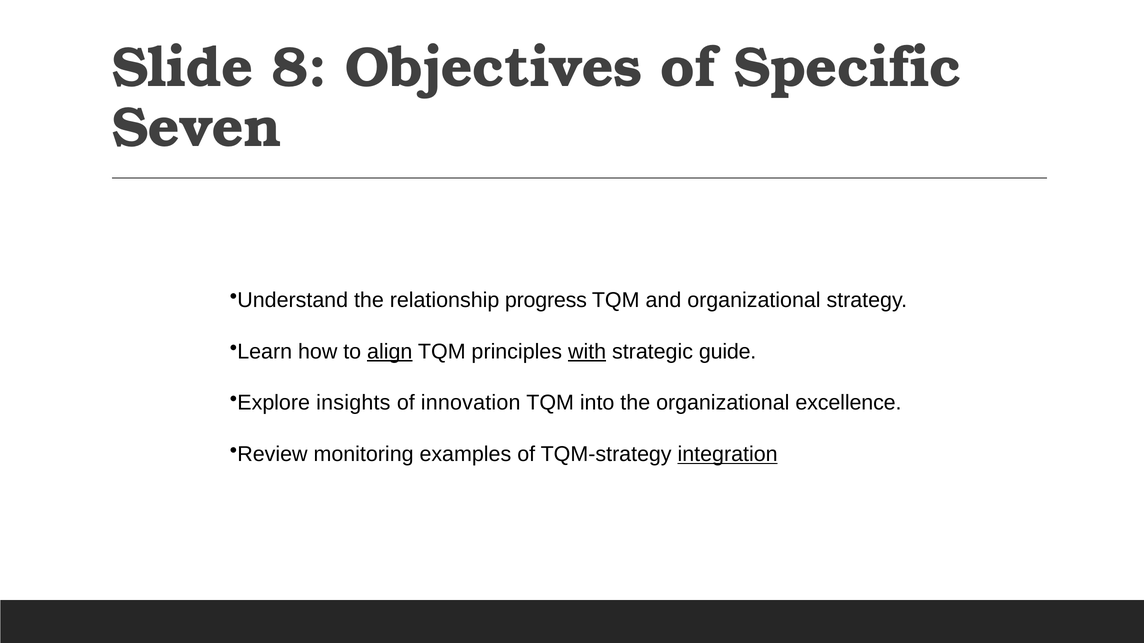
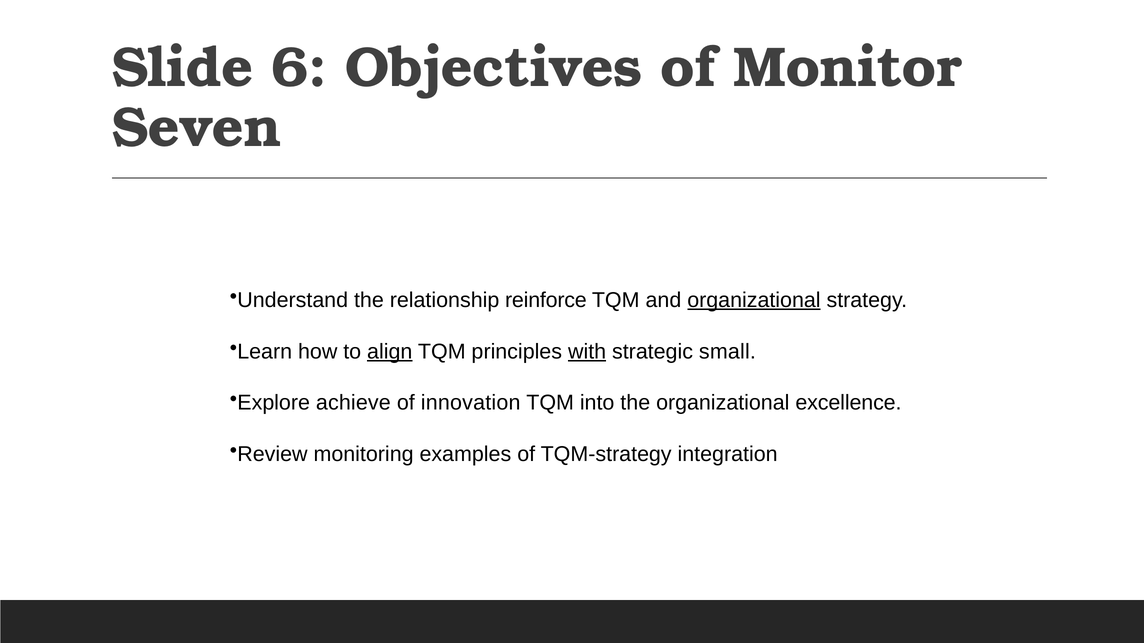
8: 8 -> 6
Specific: Specific -> Monitor
progress: progress -> reinforce
organizational at (754, 300) underline: none -> present
guide: guide -> small
insights: insights -> achieve
integration underline: present -> none
